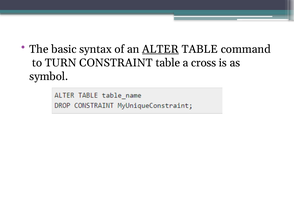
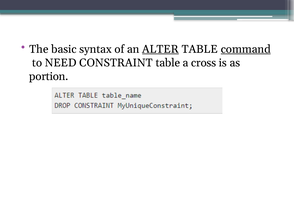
command underline: none -> present
TURN: TURN -> NEED
symbol: symbol -> portion
